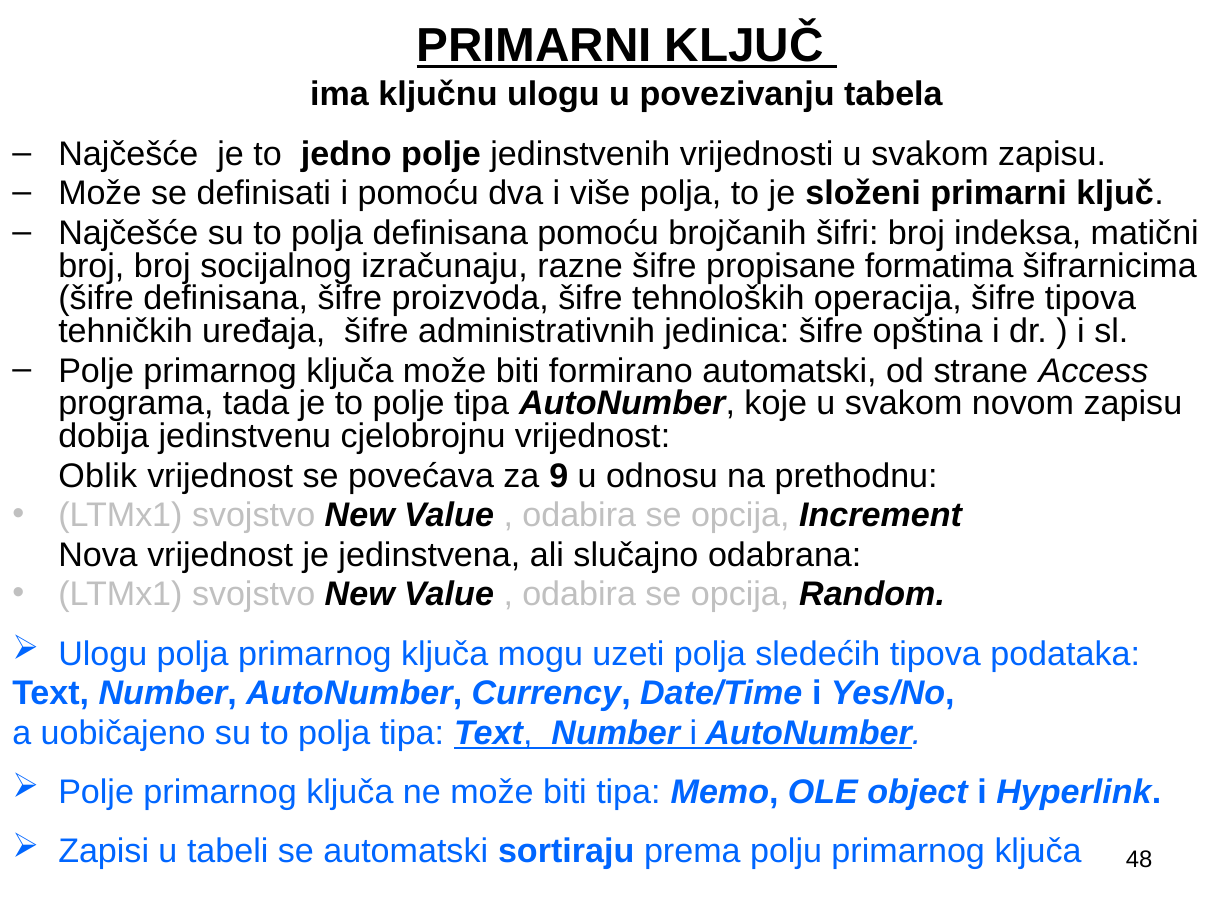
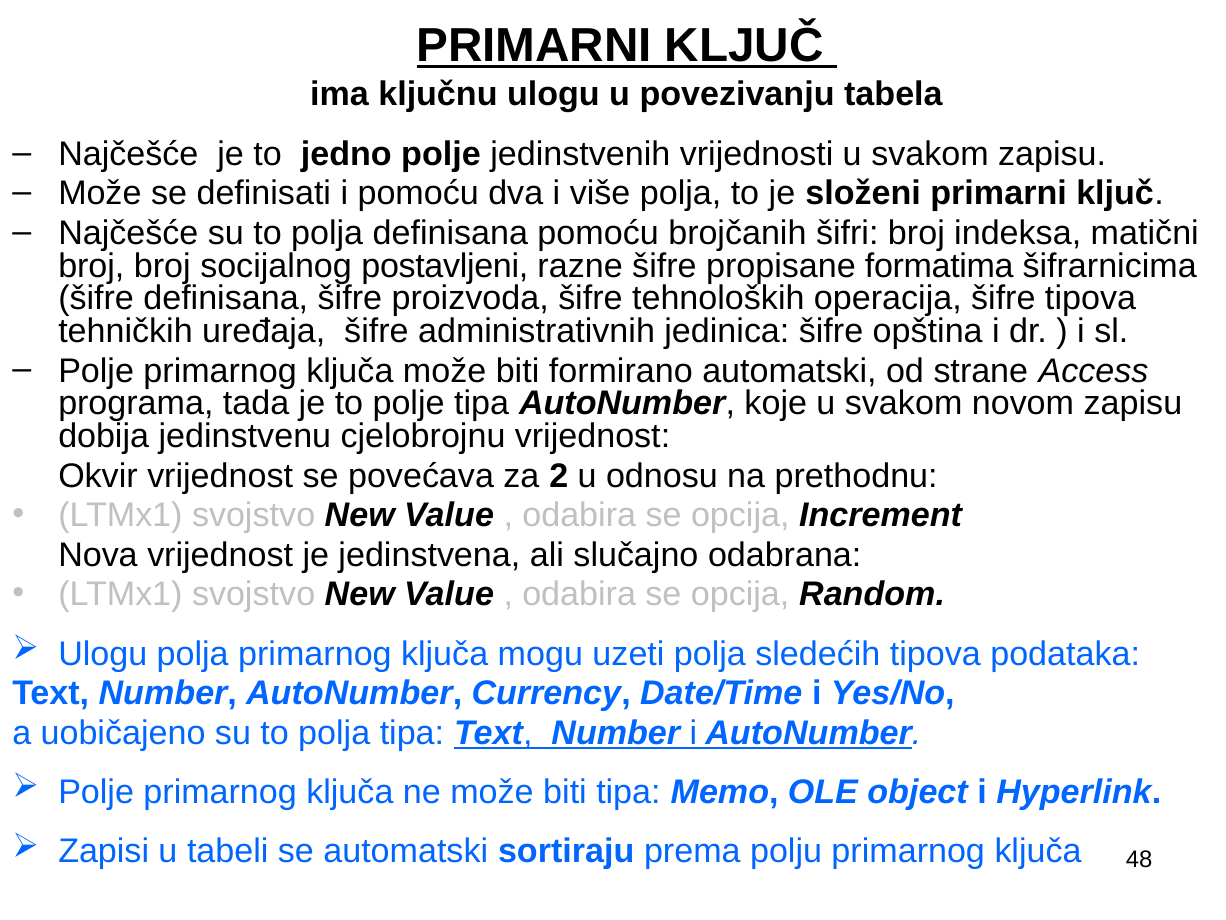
izračunaju: izračunaju -> postavljeni
Oblik: Oblik -> Okvir
9: 9 -> 2
